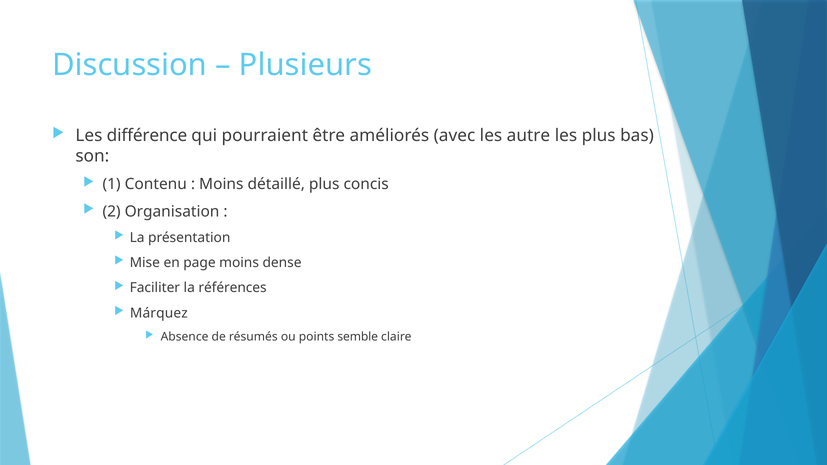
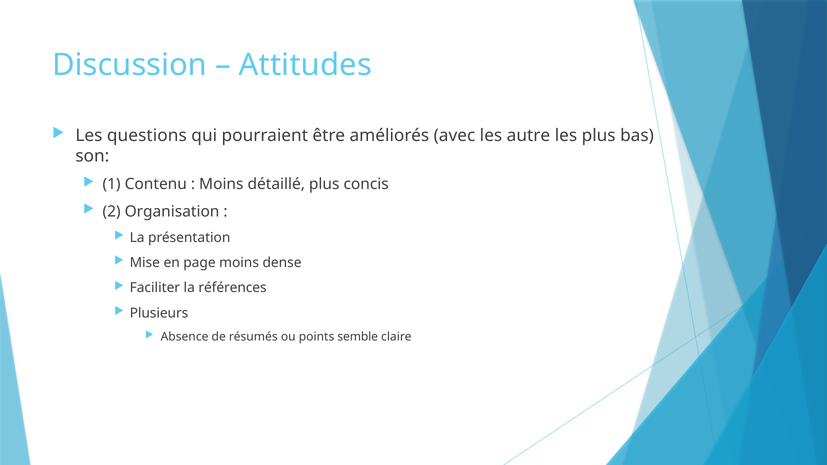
Plusieurs: Plusieurs -> Attitudes
différence: différence -> questions
Márquez: Márquez -> Plusieurs
